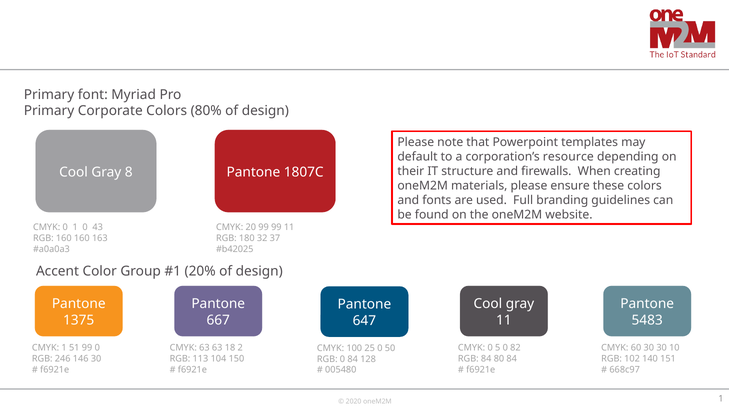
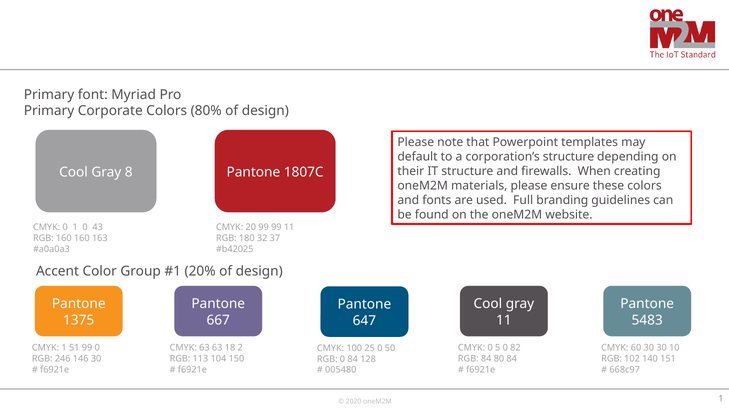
corporation’s resource: resource -> structure
